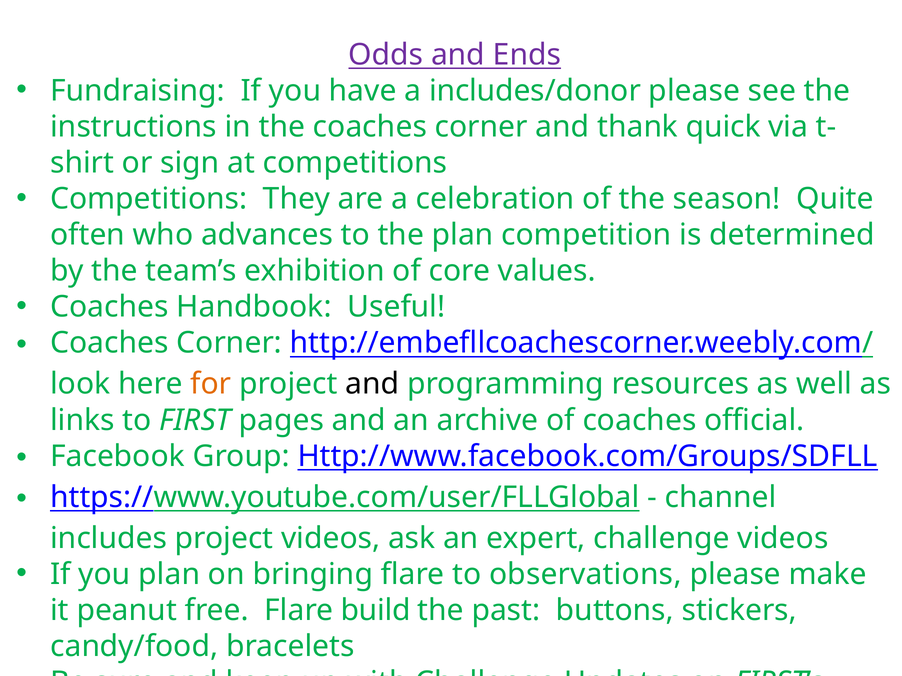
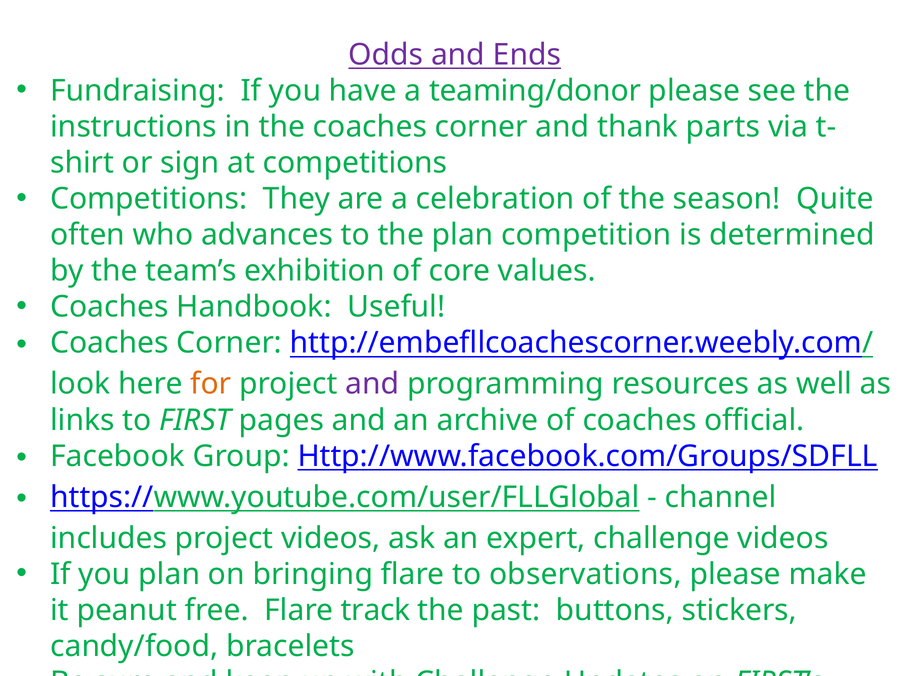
includes/donor: includes/donor -> teaming/donor
quick: quick -> parts
and at (372, 384) colour: black -> purple
build: build -> track
